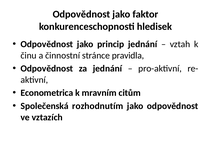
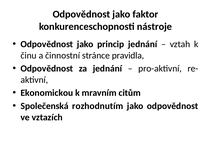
hledisek: hledisek -> nástroje
Econometrica: Econometrica -> Ekonomickou
